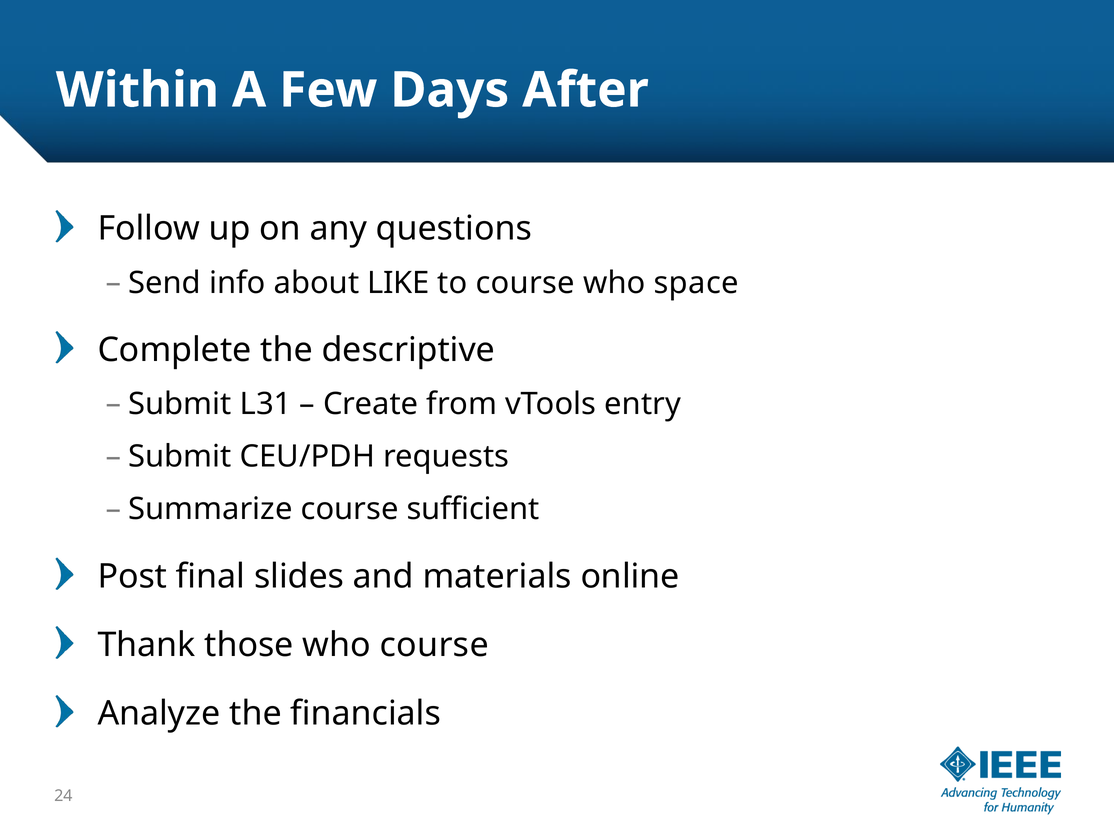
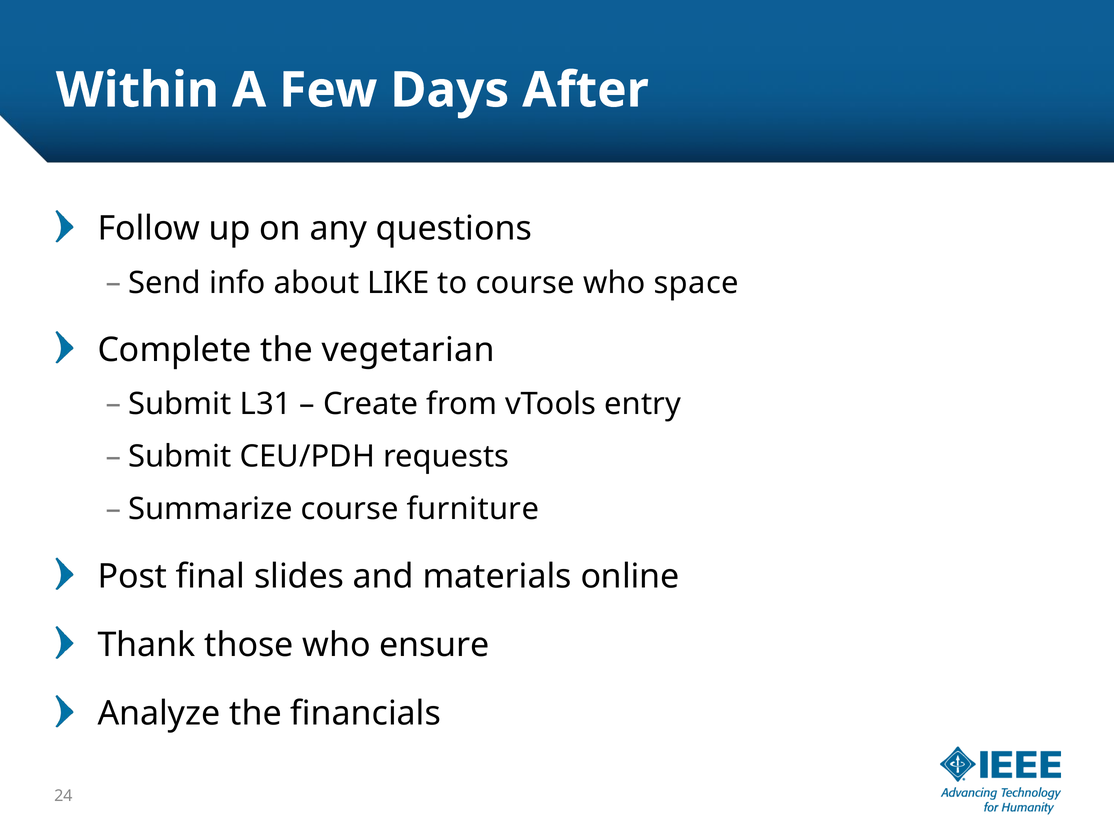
descriptive: descriptive -> vegetarian
sufficient: sufficient -> furniture
who course: course -> ensure
